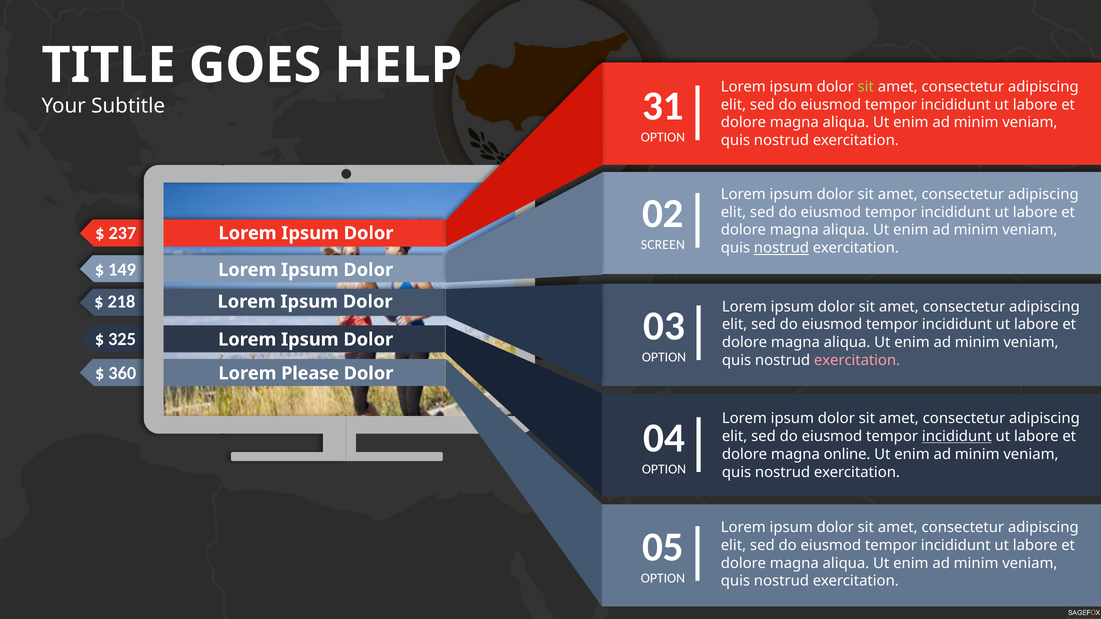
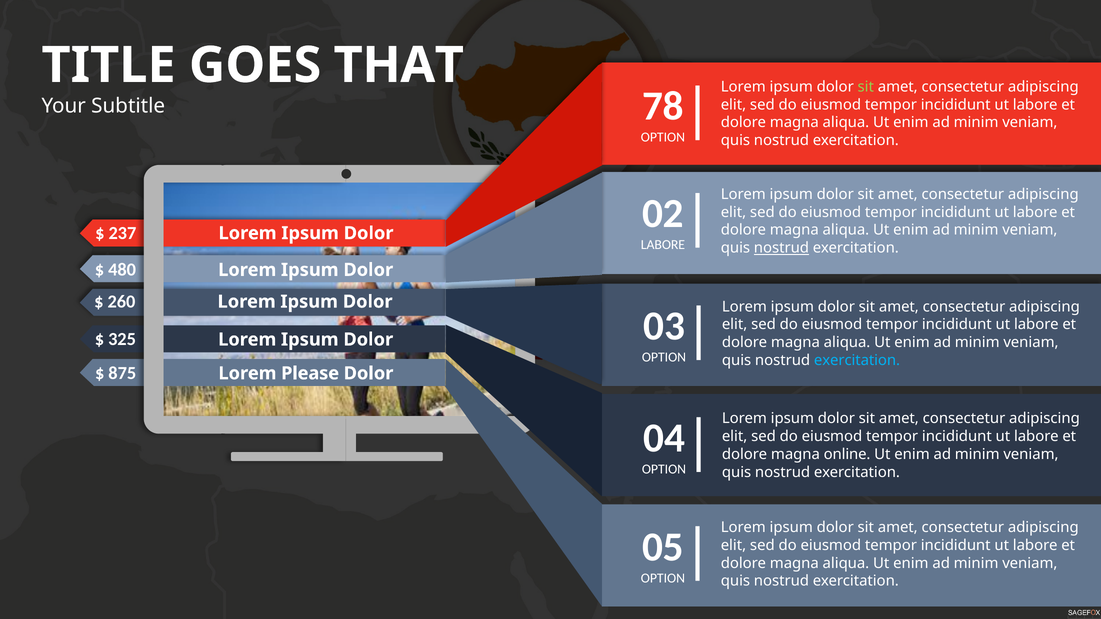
HELP: HELP -> THAT
31: 31 -> 78
SCREEN at (663, 245): SCREEN -> LABORE
149: 149 -> 480
218: 218 -> 260
exercitation at (857, 361) colour: pink -> light blue
360: 360 -> 875
incididunt at (957, 437) underline: present -> none
